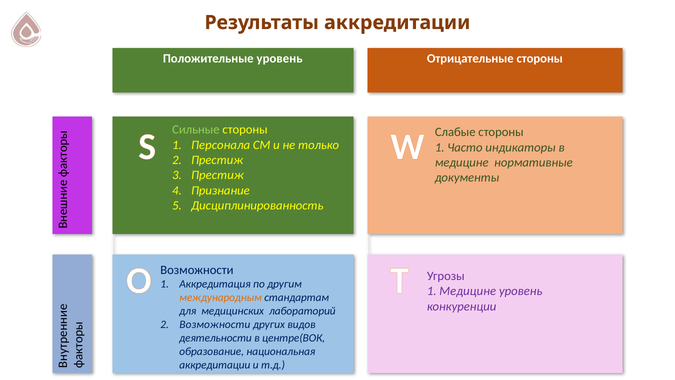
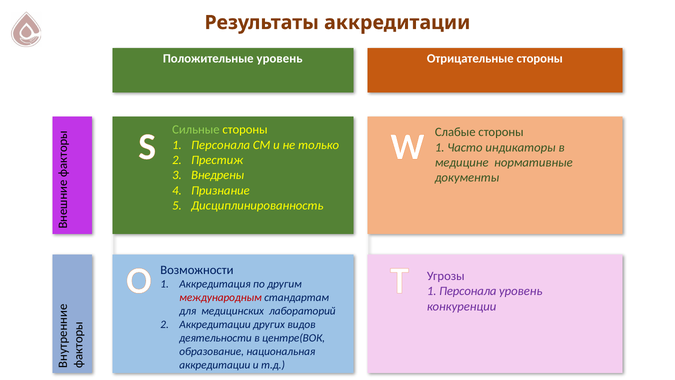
Престиж at (218, 175): Престиж -> Внедрены
Медицине at (468, 291): Медицине -> Персонала
международным colour: orange -> red
Возможности at (215, 324): Возможности -> Аккредитации
